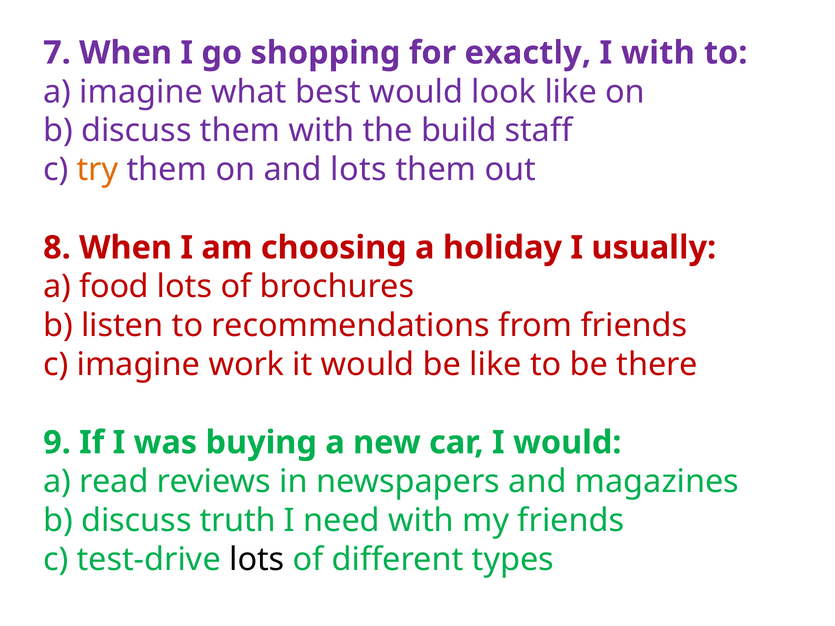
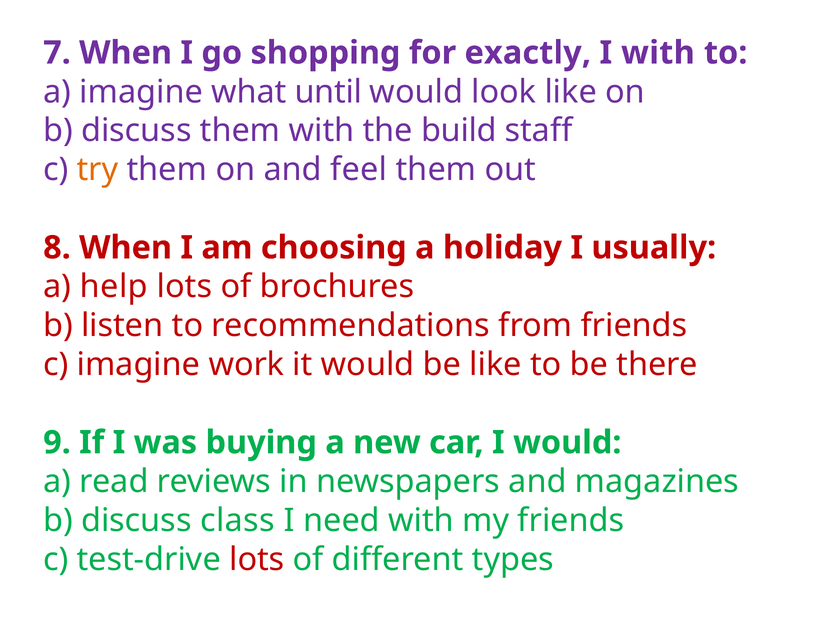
best: best -> until
and lots: lots -> feel
food: food -> help
truth: truth -> class
lots at (257, 560) colour: black -> red
